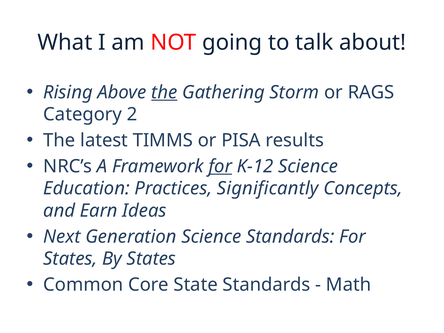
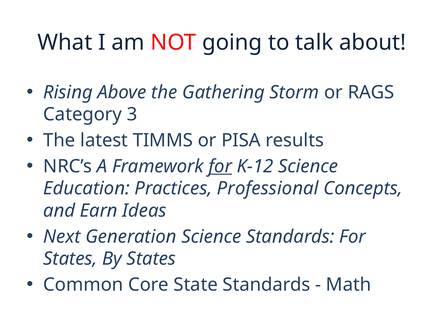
the at (164, 92) underline: present -> none
2: 2 -> 3
Significantly: Significantly -> Professional
